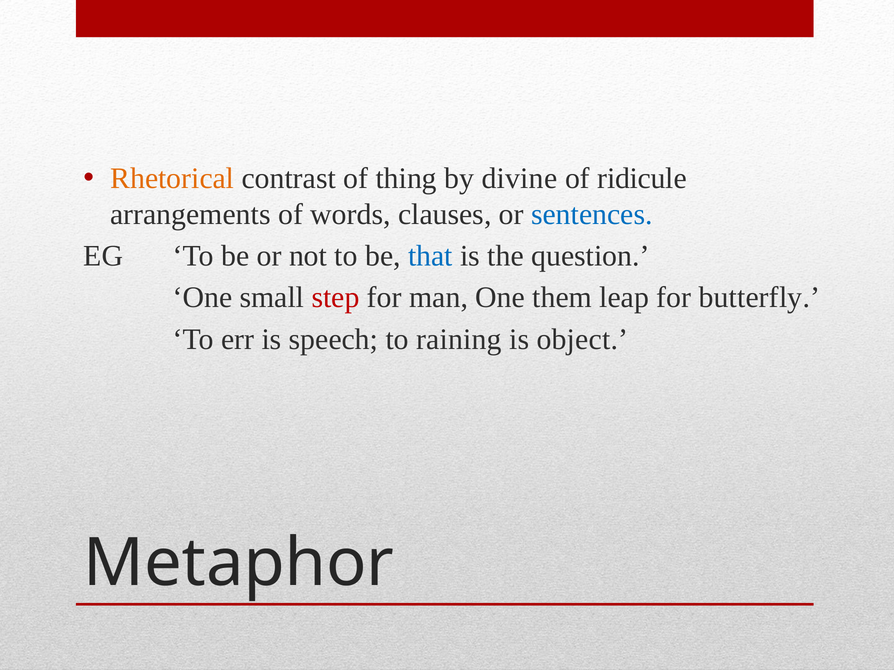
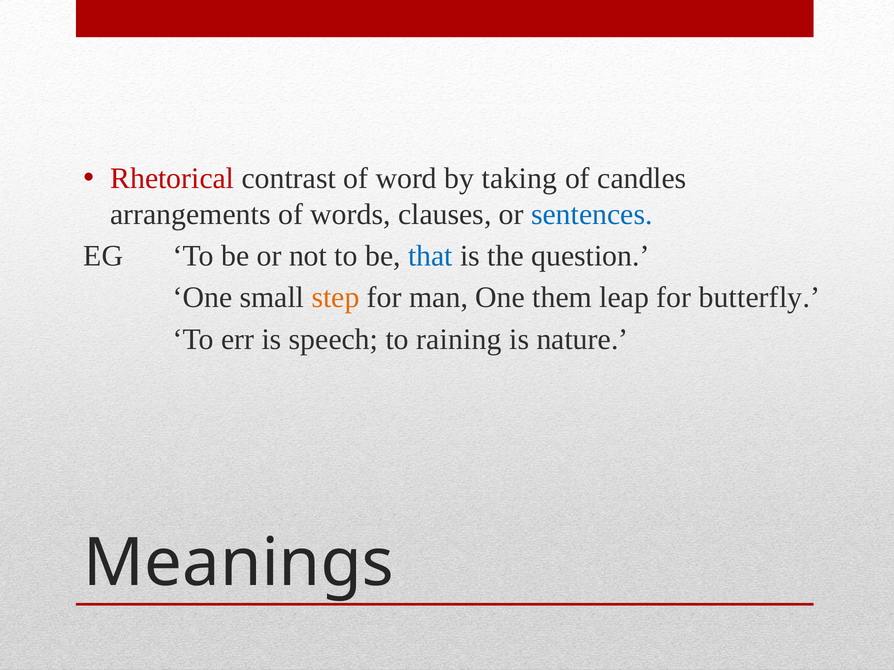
Rhetorical colour: orange -> red
thing: thing -> word
divine: divine -> taking
ridicule: ridicule -> candles
step colour: red -> orange
object: object -> nature
Metaphor: Metaphor -> Meanings
